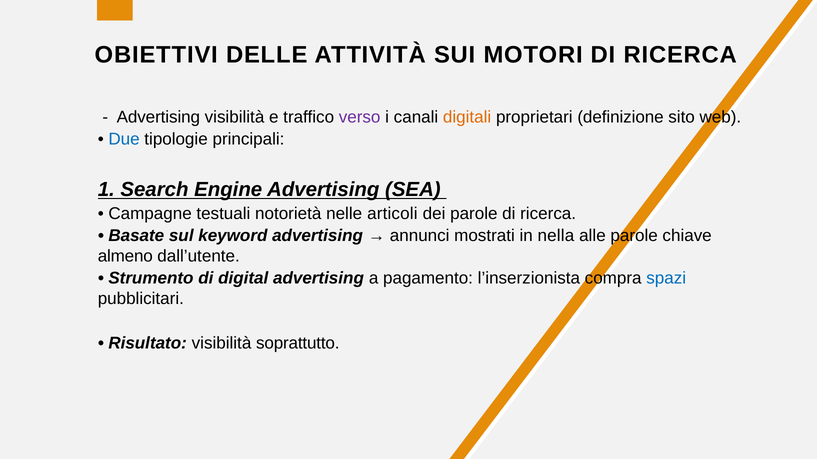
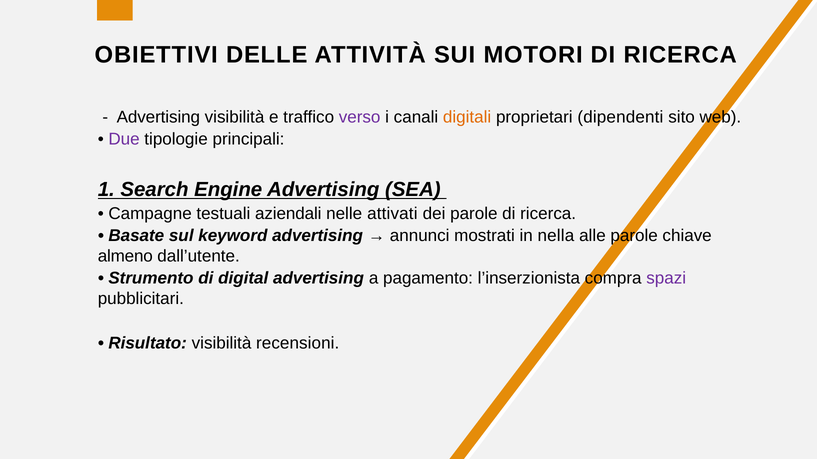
definizione: definizione -> dipendenti
Due colour: blue -> purple
notorietà: notorietà -> aziendali
articoli: articoli -> attivati
spazi colour: blue -> purple
soprattutto: soprattutto -> recensioni
